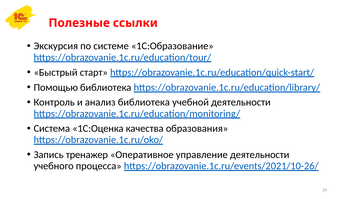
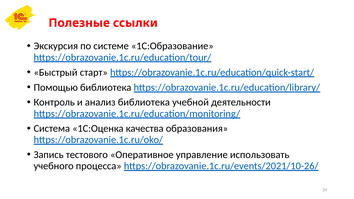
тренажер: тренажер -> тестового
управление деятельности: деятельности -> использовать
